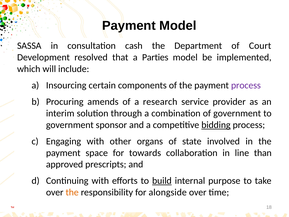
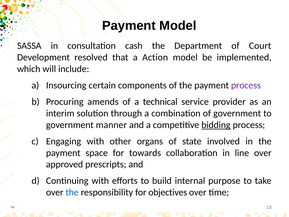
Parties: Parties -> Action
research: research -> technical
sponsor: sponsor -> manner
line than: than -> over
build underline: present -> none
the at (72, 192) colour: orange -> blue
alongside: alongside -> objectives
